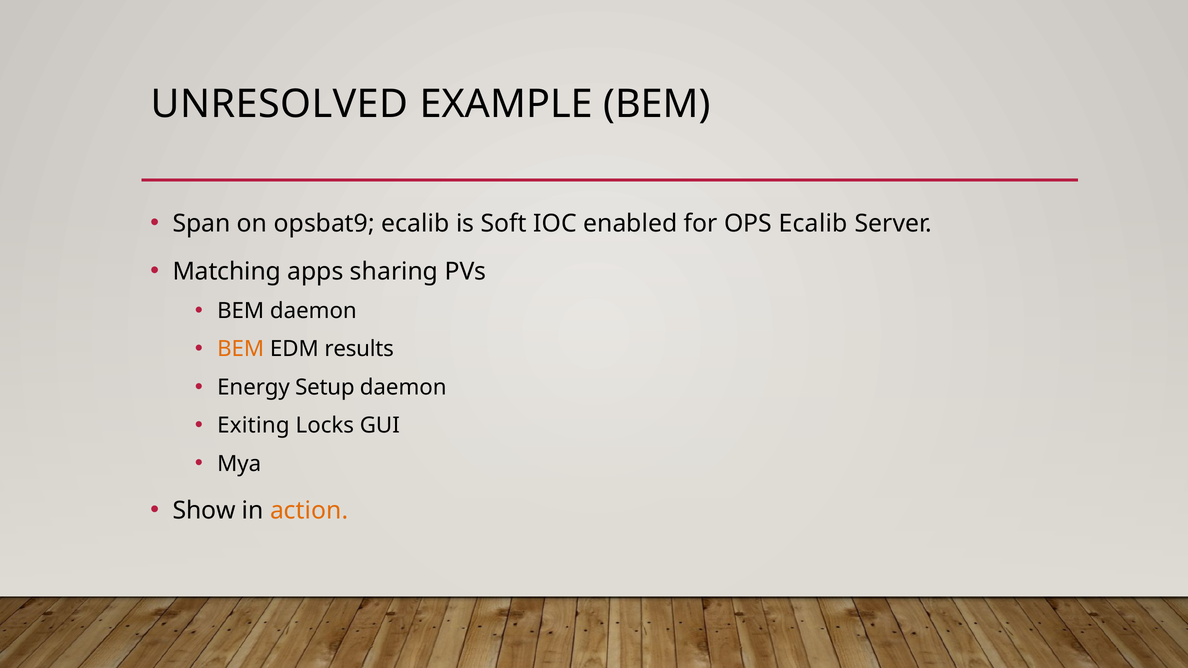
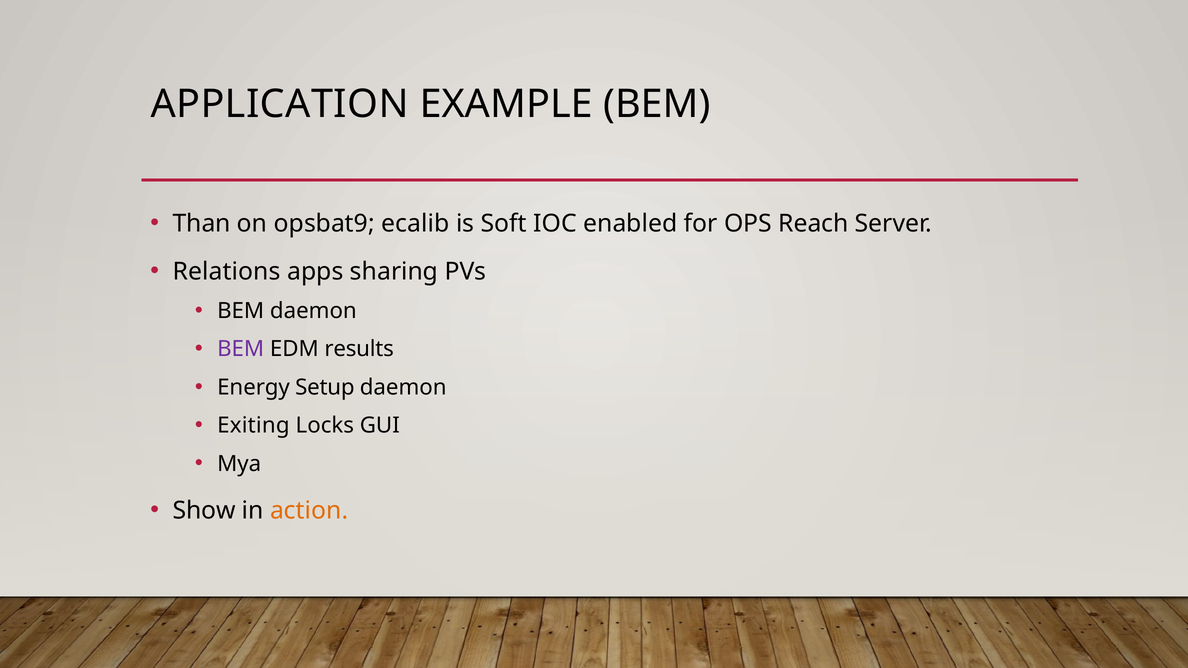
UNRESOLVED: UNRESOLVED -> APPLICATION
Span: Span -> Than
OPS Ecalib: Ecalib -> Reach
Matching: Matching -> Relations
BEM at (241, 349) colour: orange -> purple
